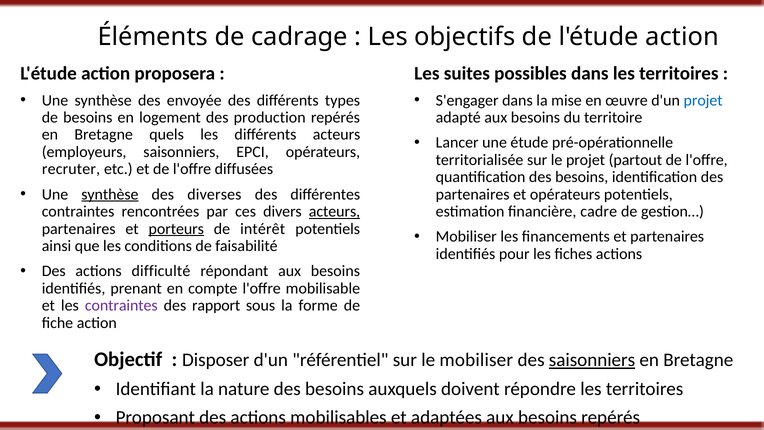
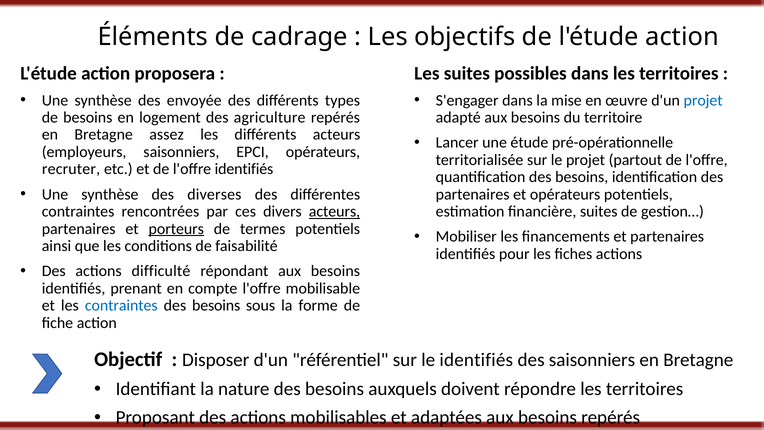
production: production -> agriculture
quels: quels -> assez
l'offre diffusées: diffusées -> identifiés
synthèse at (110, 194) underline: present -> none
financière cadre: cadre -> suites
intérêt: intérêt -> termes
contraintes at (121, 305) colour: purple -> blue
rapport at (216, 305): rapport -> besoins
le mobiliser: mobiliser -> identifiés
saisonniers at (592, 360) underline: present -> none
